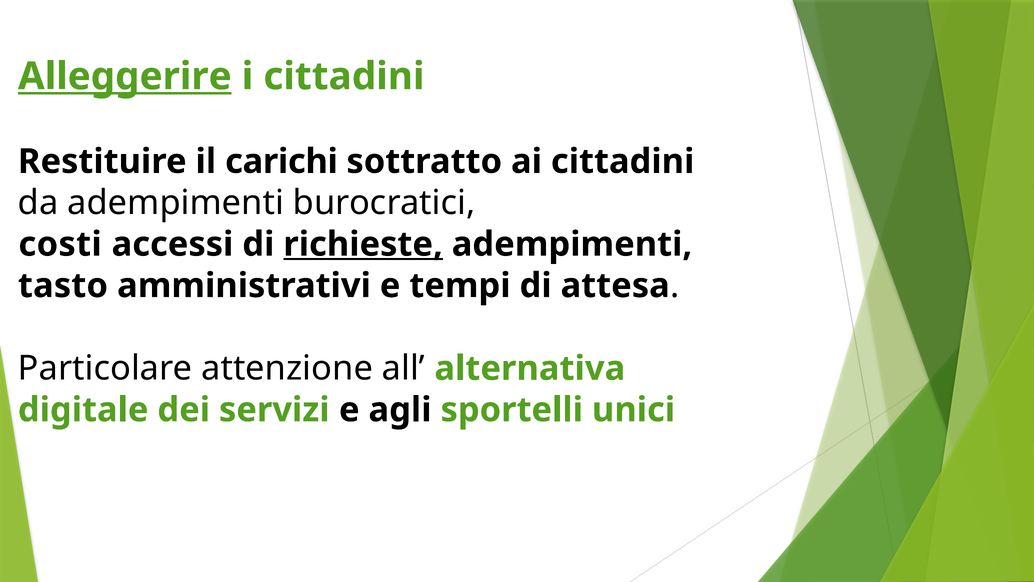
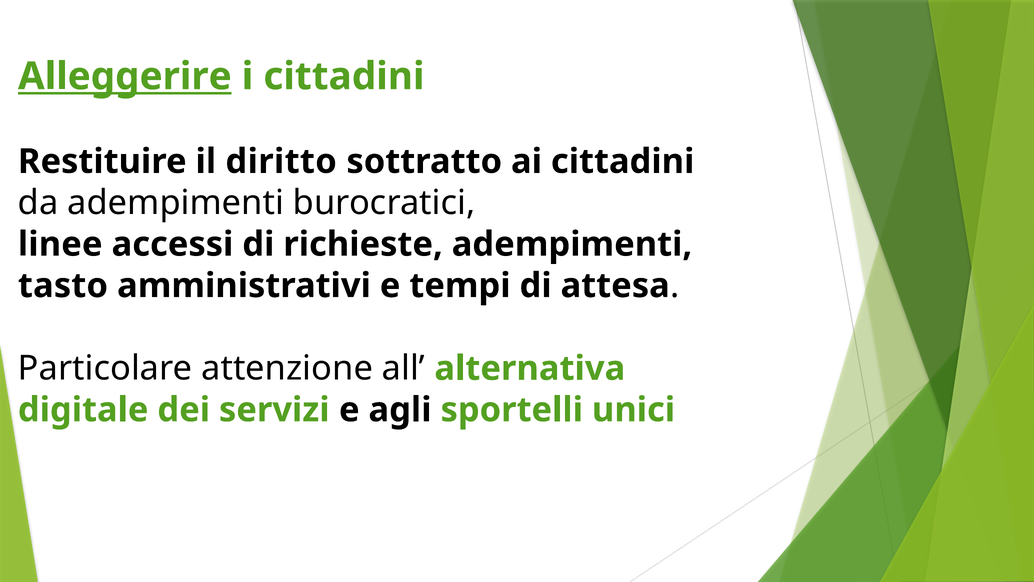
carichi: carichi -> diritto
costi: costi -> linee
richieste underline: present -> none
